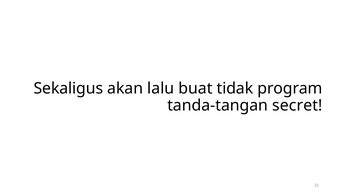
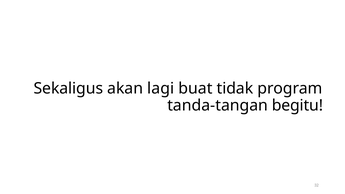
lalu: lalu -> lagi
secret: secret -> begitu
